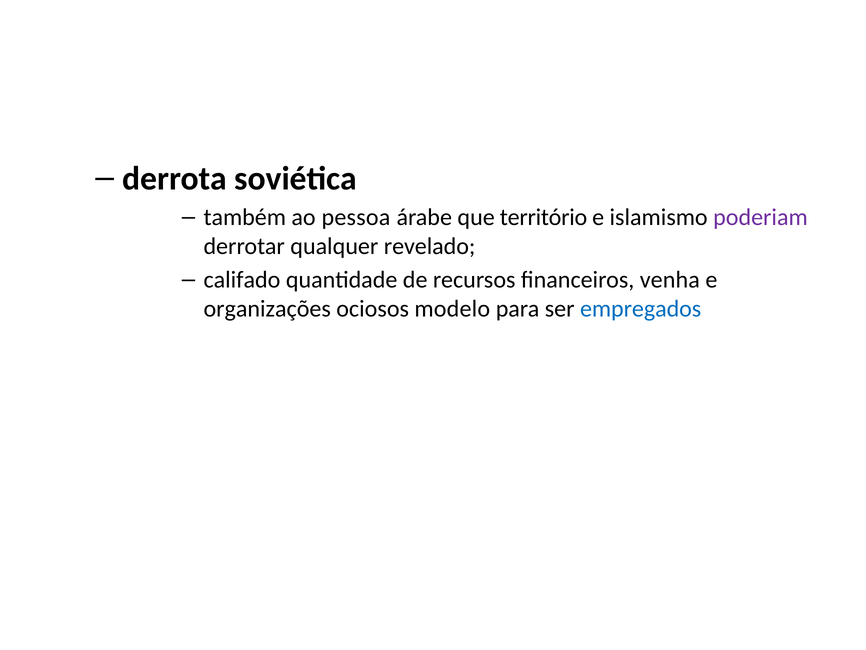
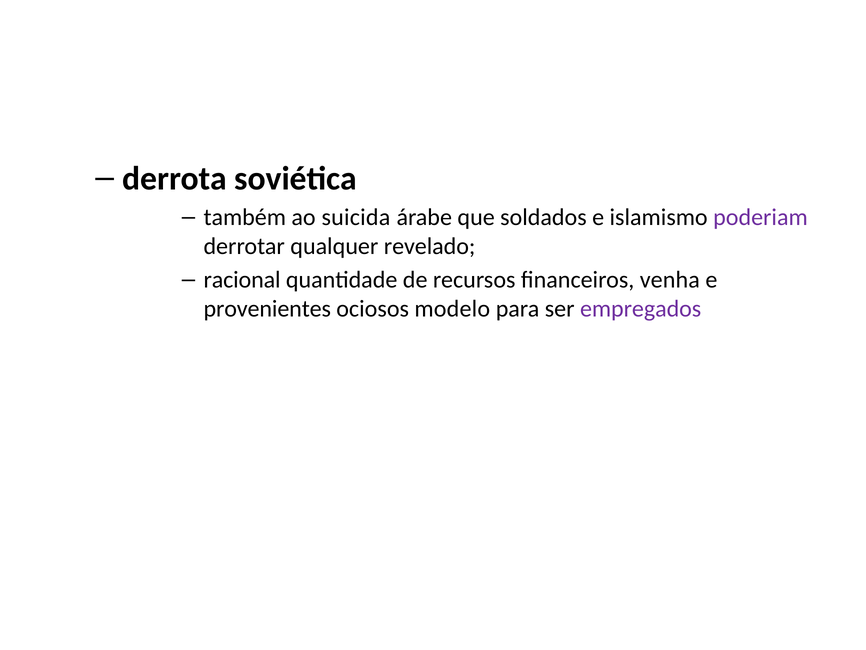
pessoa: pessoa -> suicida
território: território -> soldados
califado: califado -> racional
organizações: organizações -> provenientes
empregados colour: blue -> purple
